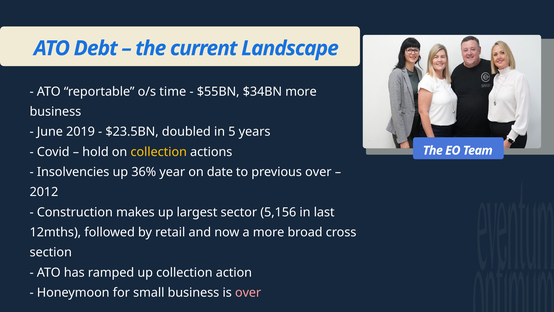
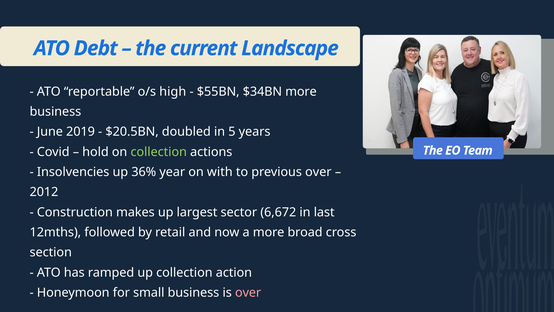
time: time -> high
$23.5BN: $23.5BN -> $20.5BN
collection at (159, 152) colour: yellow -> light green
date: date -> with
5,156: 5,156 -> 6,672
